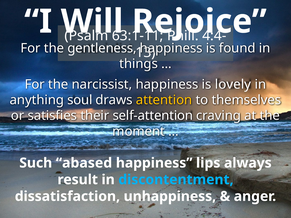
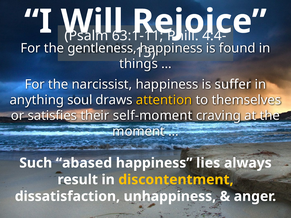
lovely: lovely -> suffer
self-attention: self-attention -> self-moment
lips: lips -> lies
discontentment colour: light blue -> yellow
